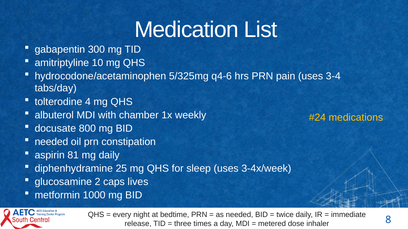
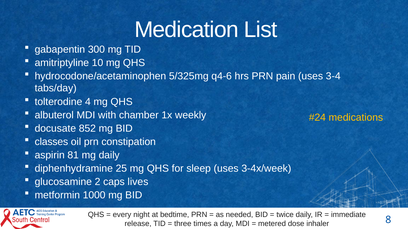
800: 800 -> 852
needed at (51, 142): needed -> classes
